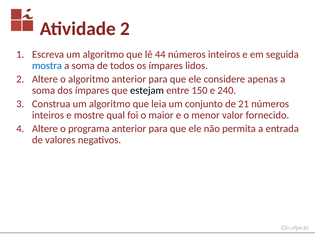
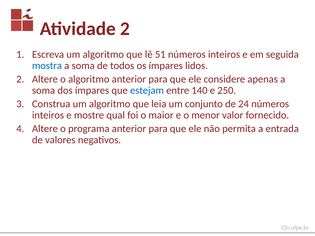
44: 44 -> 51
estejam colour: black -> blue
150: 150 -> 140
240: 240 -> 250
21: 21 -> 24
